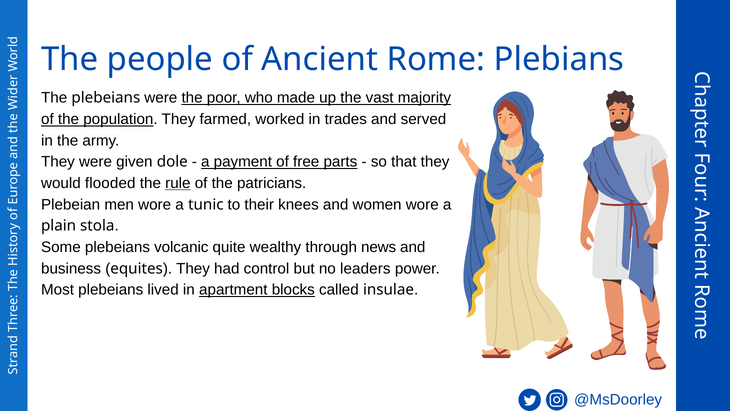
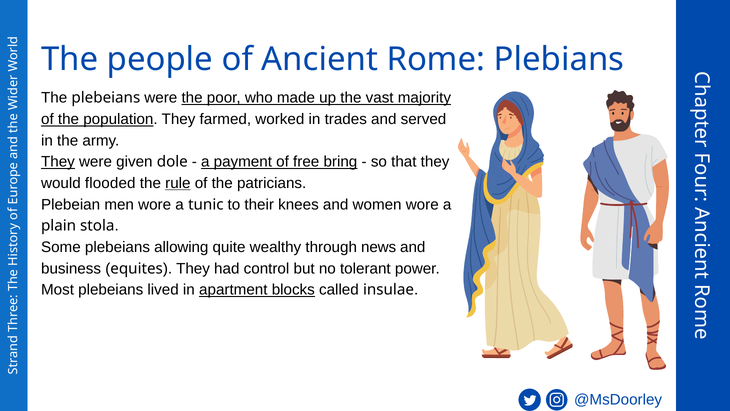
They at (58, 162) underline: none -> present
parts: parts -> bring
volcanic: volcanic -> allowing
leaders: leaders -> tolerant
